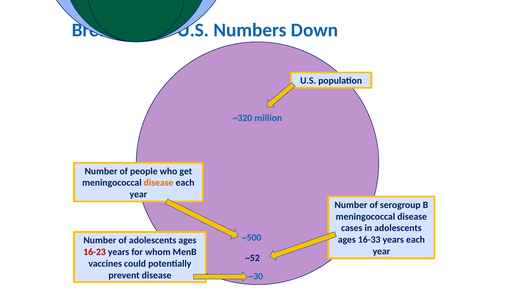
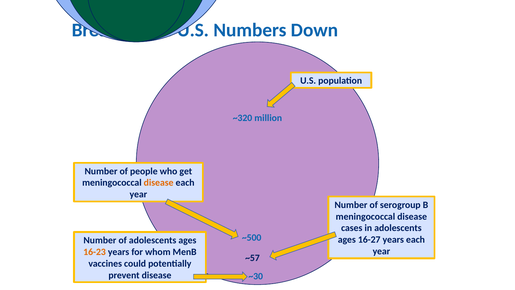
16-33: 16-33 -> 16-27
16-23 colour: red -> orange
~52: ~52 -> ~57
